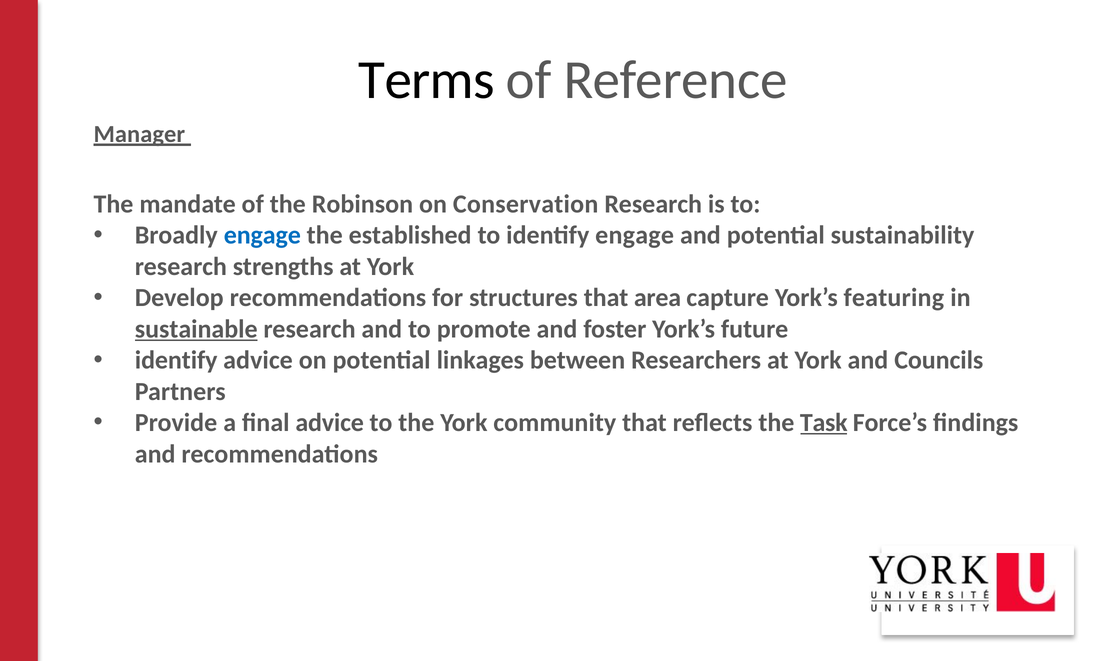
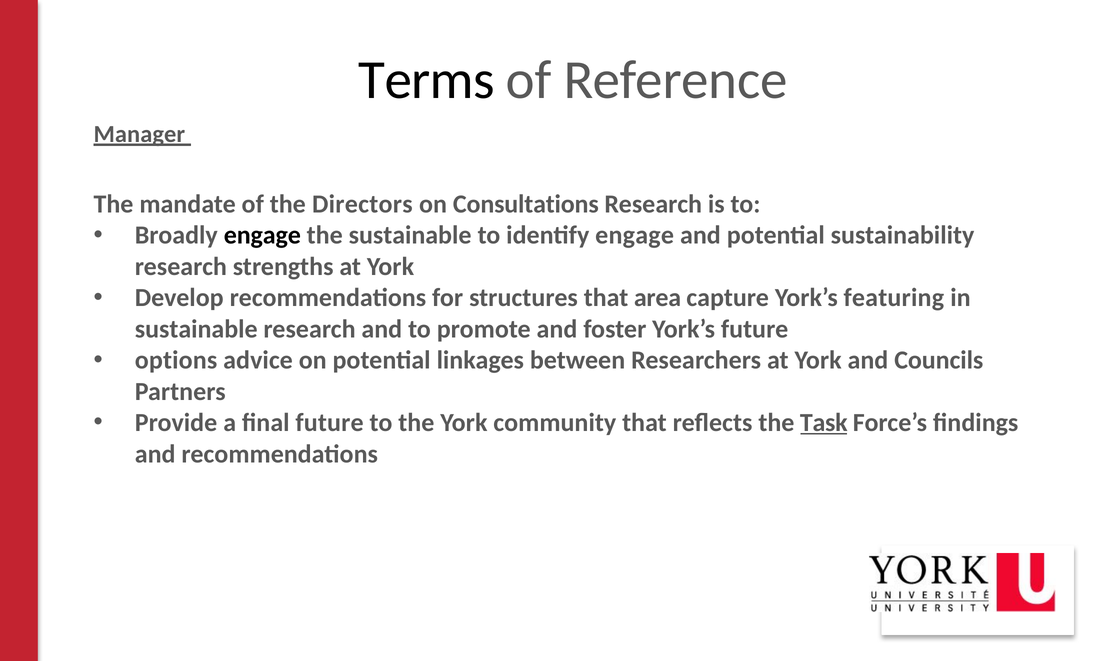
Robinson: Robinson -> Directors
Conservation: Conservation -> Consultations
engage at (262, 235) colour: blue -> black
the established: established -> sustainable
sustainable at (196, 329) underline: present -> none
identify at (176, 360): identify -> options
final advice: advice -> future
